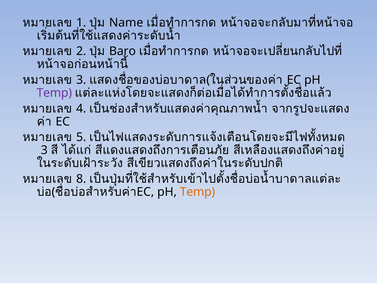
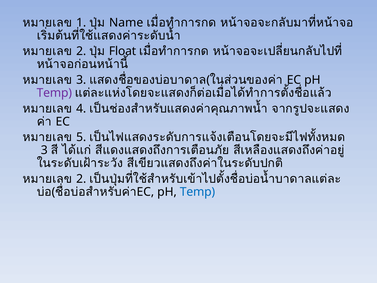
Baro: Baro -> Float
8 at (81, 179): 8 -> 2
Temp at (197, 192) colour: orange -> blue
